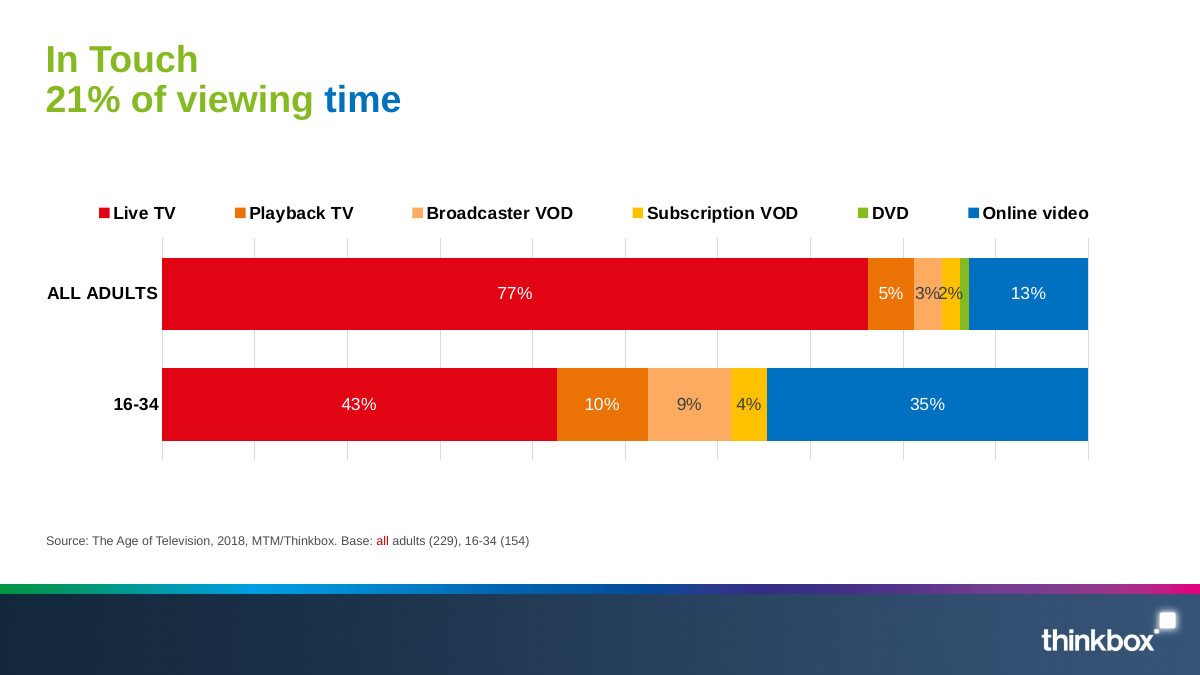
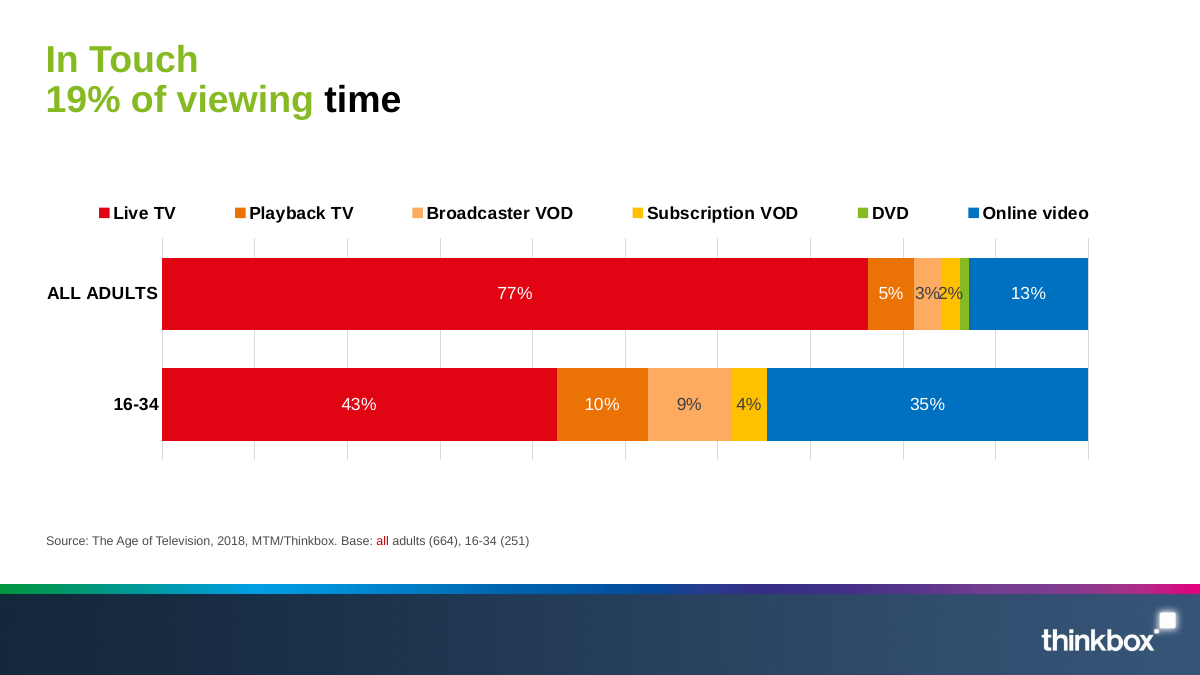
21%: 21% -> 19%
time colour: blue -> black
229: 229 -> 664
154: 154 -> 251
